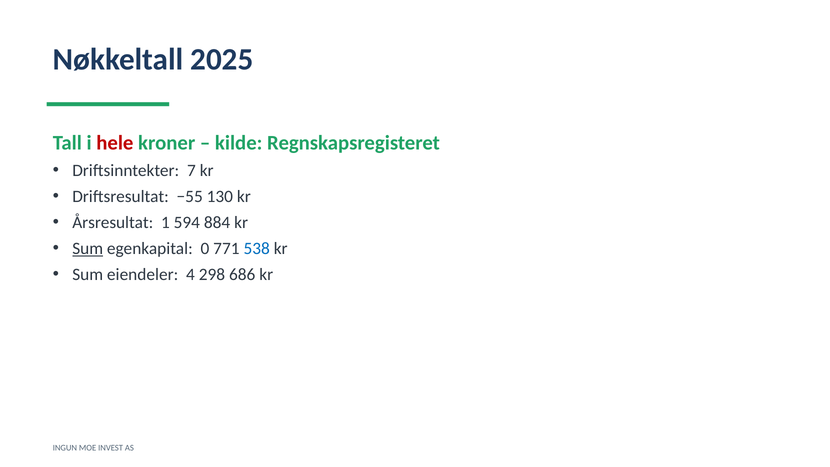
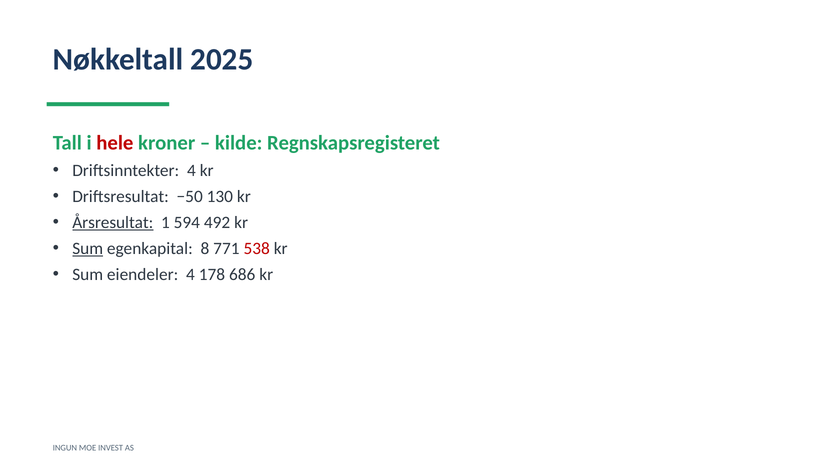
Driftsinntekter 7: 7 -> 4
−55: −55 -> −50
Årsresultat underline: none -> present
884: 884 -> 492
0: 0 -> 8
538 colour: blue -> red
298: 298 -> 178
